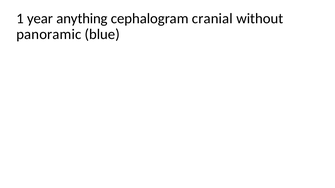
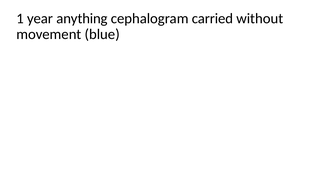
cranial: cranial -> carried
panoramic: panoramic -> movement
